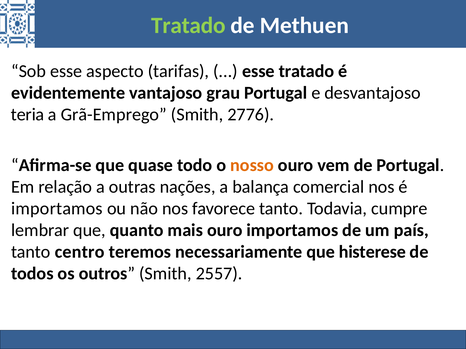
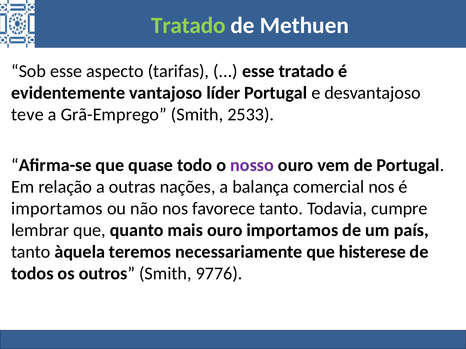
grau: grau -> líder
teria: teria -> teve
2776: 2776 -> 2533
nosso colour: orange -> purple
centro: centro -> àquela
2557: 2557 -> 9776
